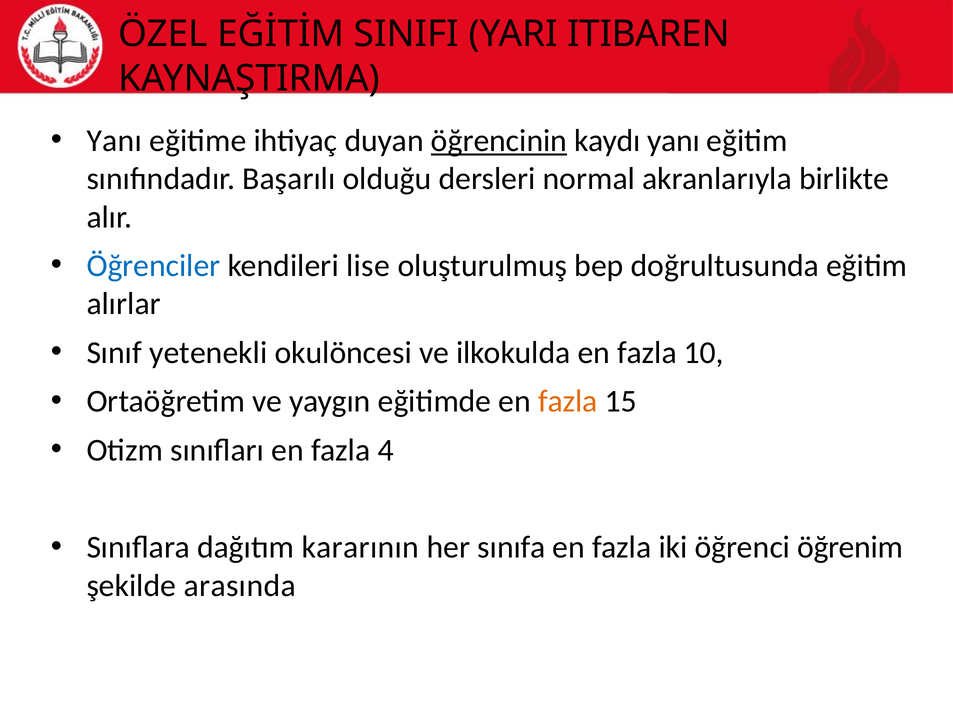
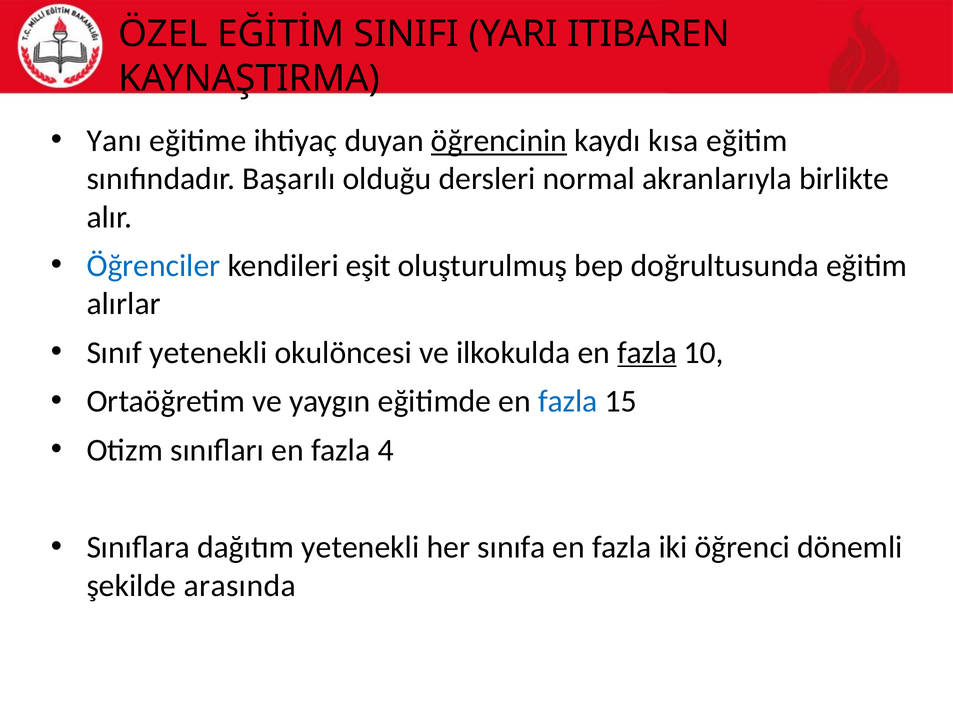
kaydı yanı: yanı -> kısa
lise: lise -> eşit
fazla at (647, 352) underline: none -> present
fazla at (568, 401) colour: orange -> blue
dağıtım kararının: kararının -> yetenekli
öğrenim: öğrenim -> dönemli
